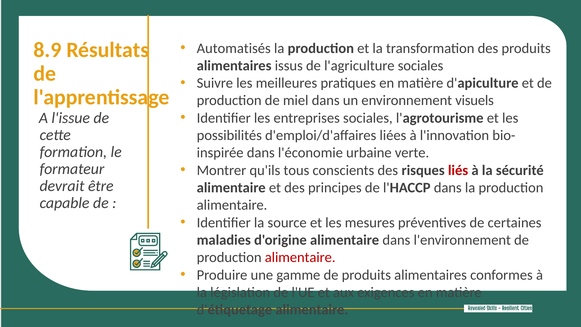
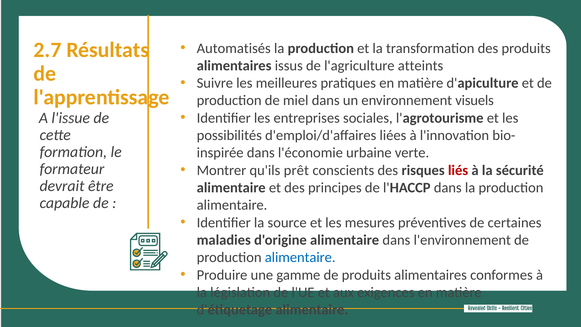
8.9: 8.9 -> 2.7
l'agriculture sociales: sociales -> atteints
tous: tous -> prêt
alimentaire at (300, 257) colour: red -> blue
